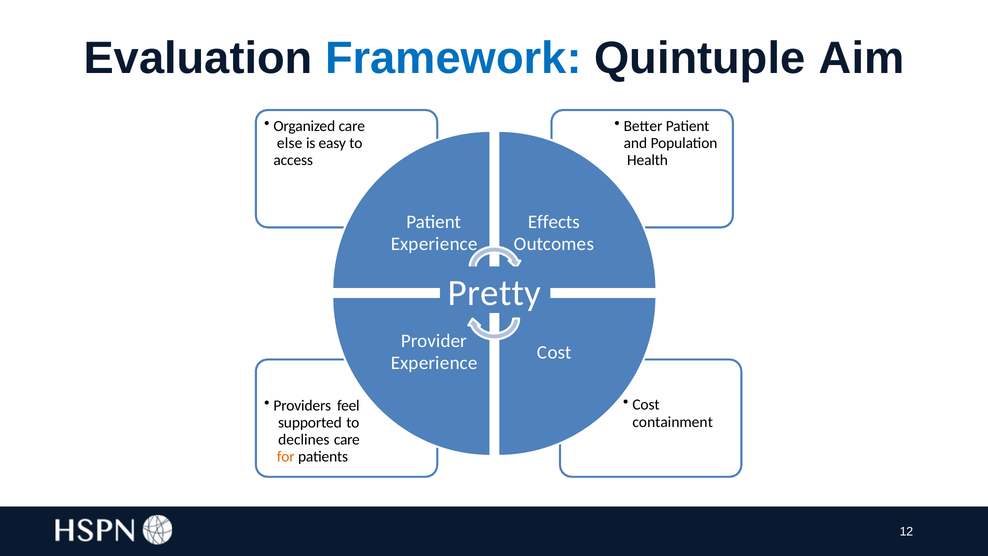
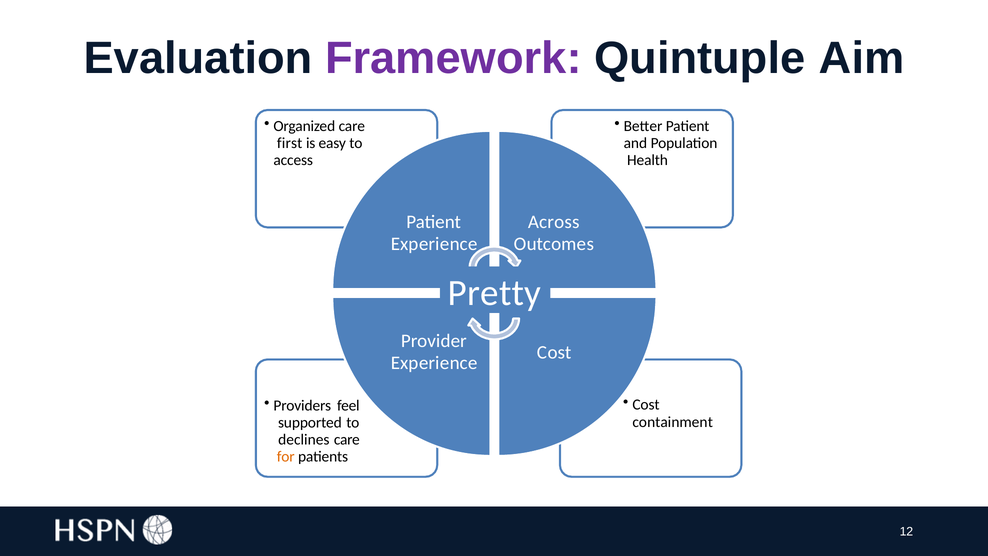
Framework colour: blue -> purple
else: else -> first
Effects: Effects -> Across
